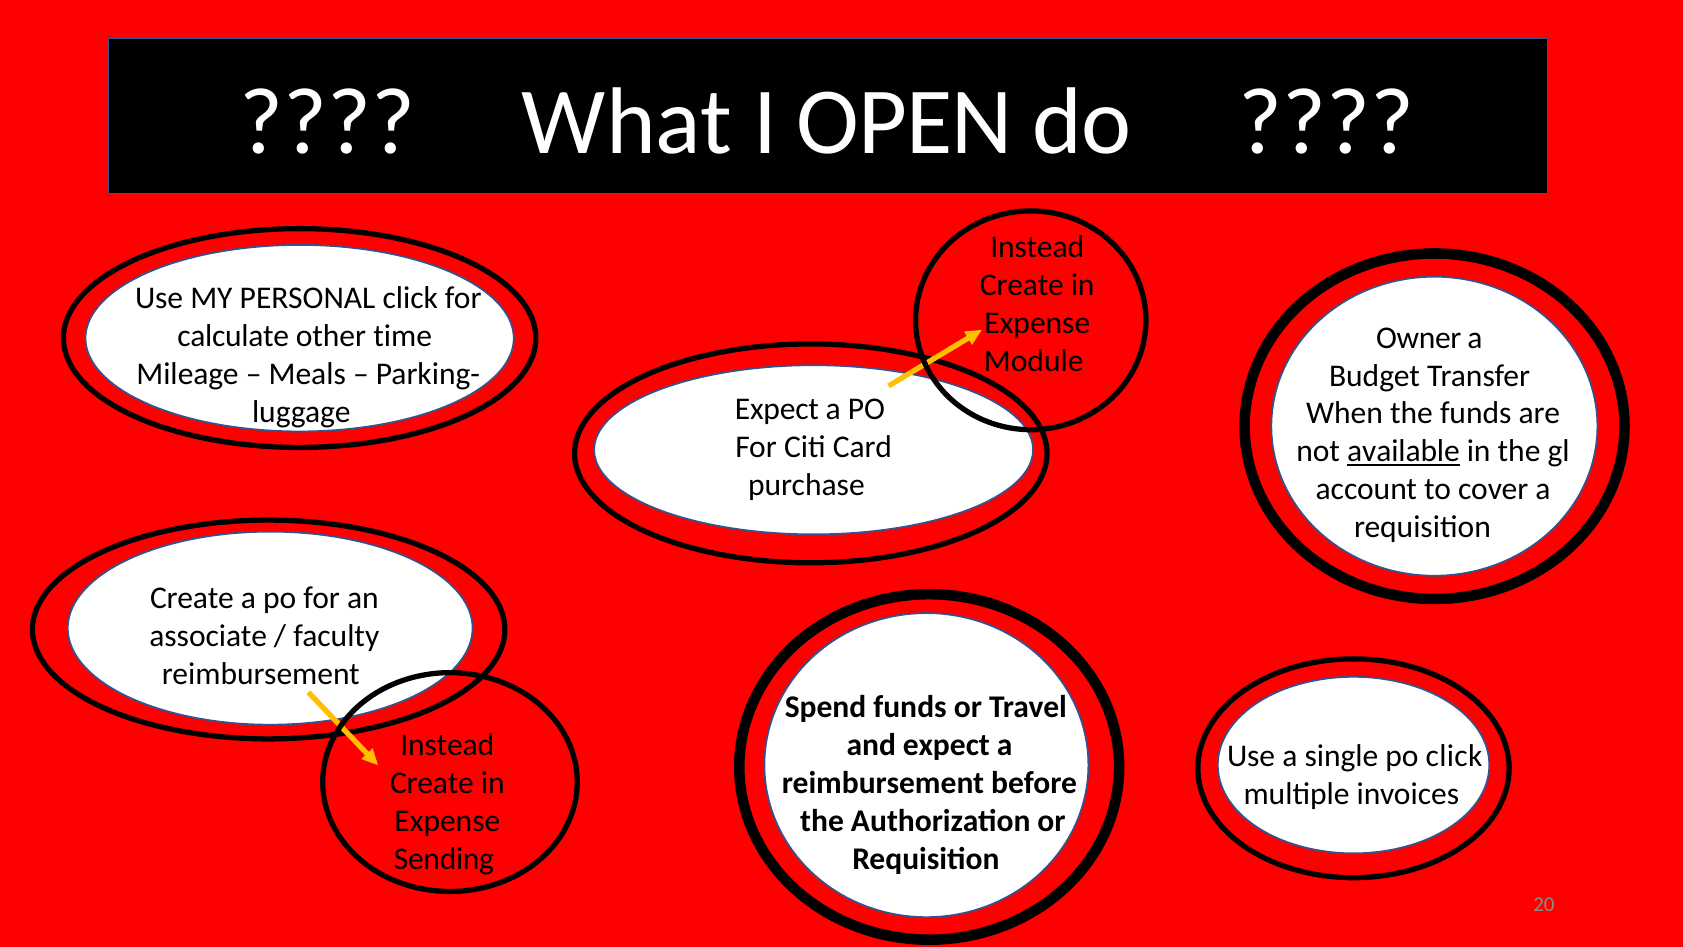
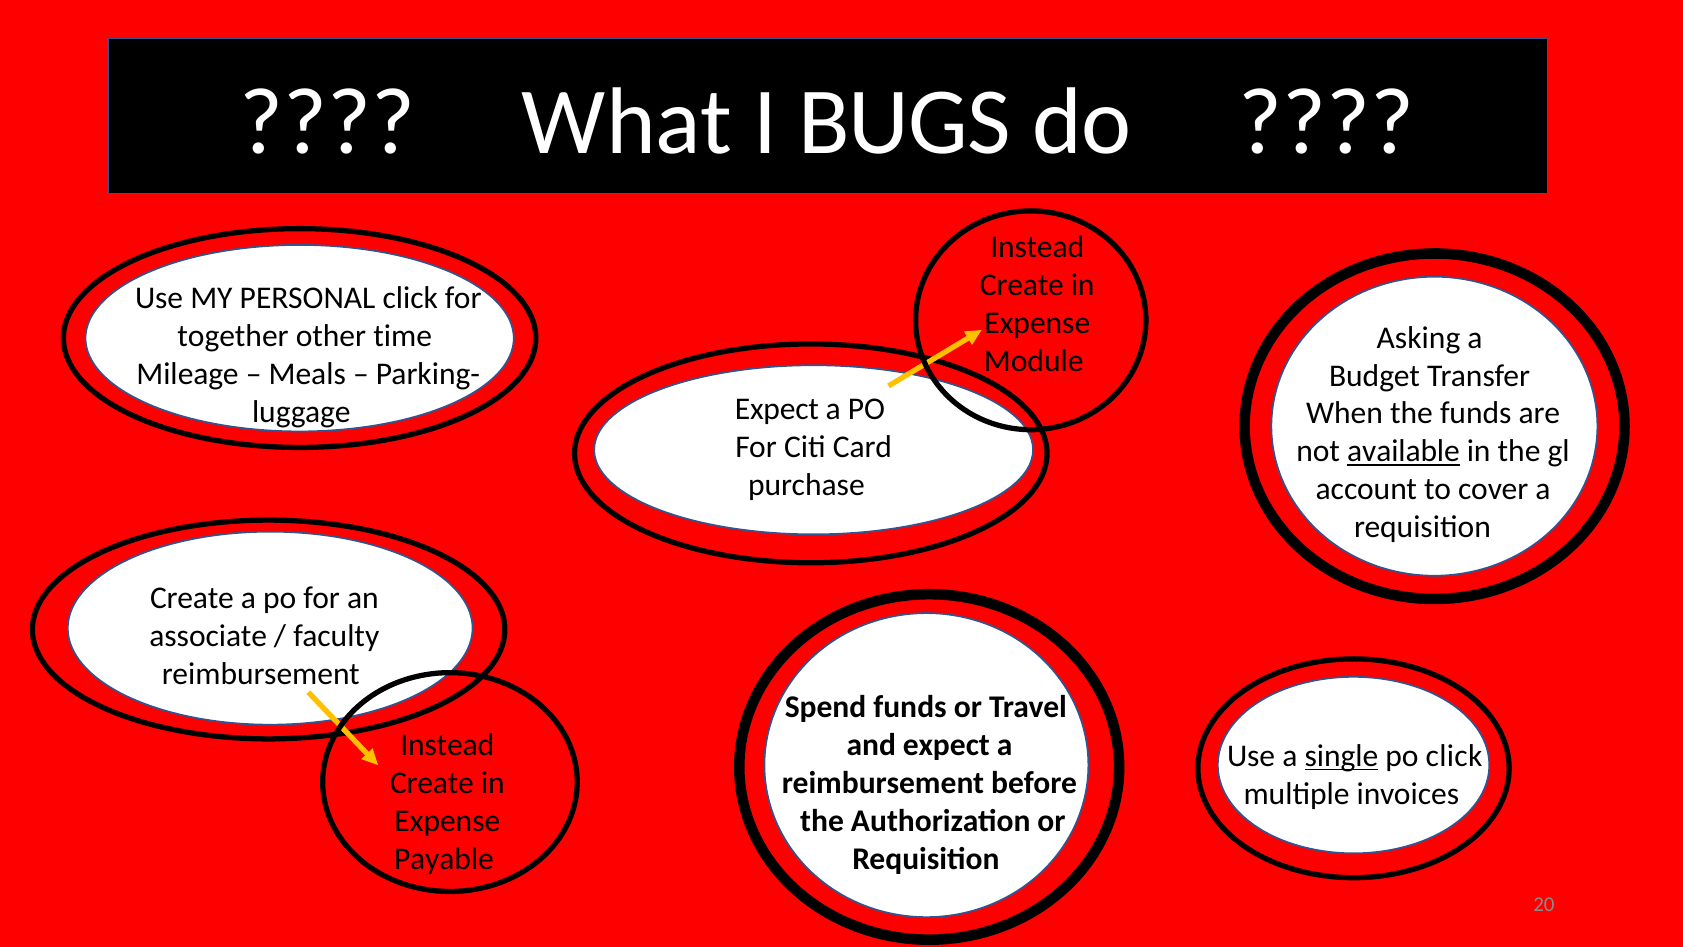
OPEN: OPEN -> BUGS
calculate: calculate -> together
Owner: Owner -> Asking
single underline: none -> present
Sending: Sending -> Payable
